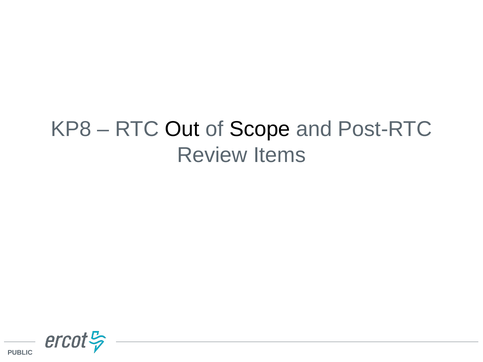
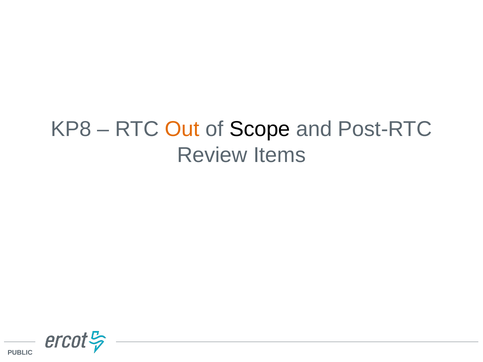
Out colour: black -> orange
